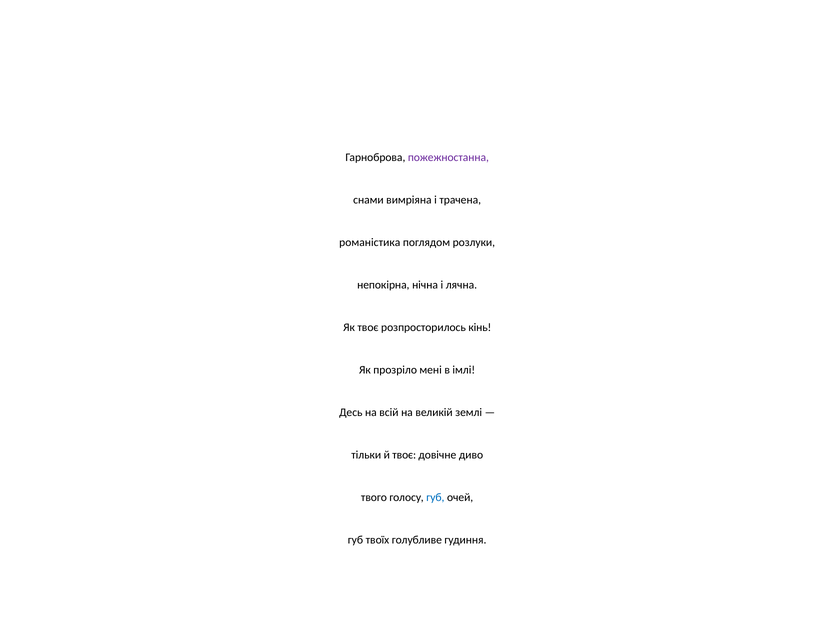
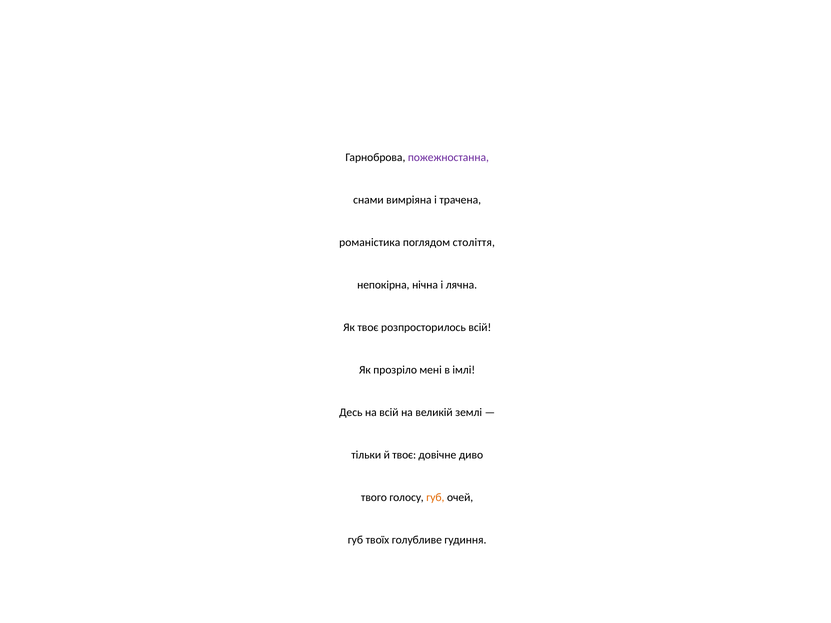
розлуки: розлуки -> століття
розпросторилось кінь: кінь -> всій
губ at (435, 498) colour: blue -> orange
